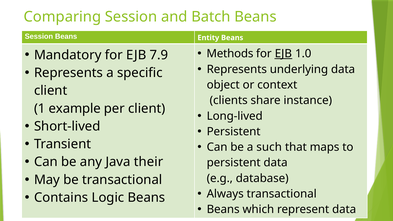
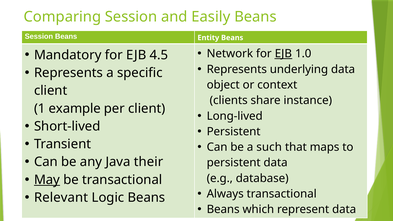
Batch: Batch -> Easily
Methods: Methods -> Network
7.9: 7.9 -> 4.5
May underline: none -> present
Contains: Contains -> Relevant
